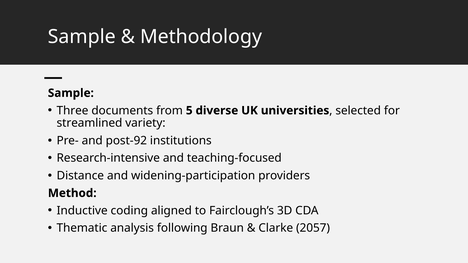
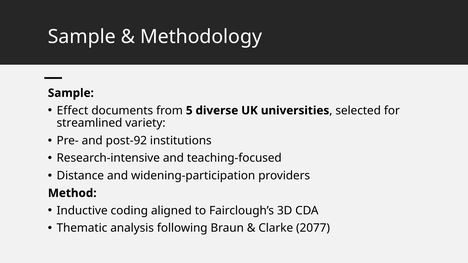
Three: Three -> Effect
2057: 2057 -> 2077
